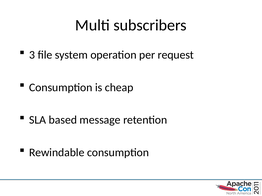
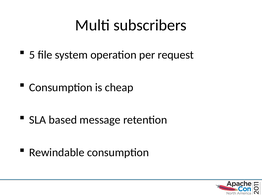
3: 3 -> 5
